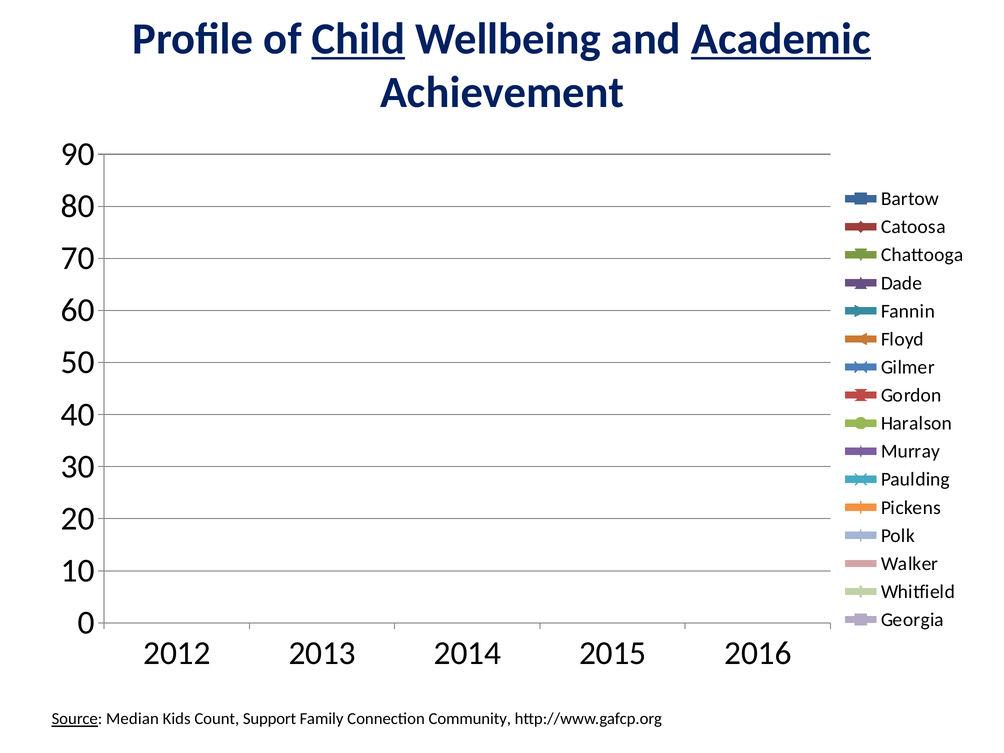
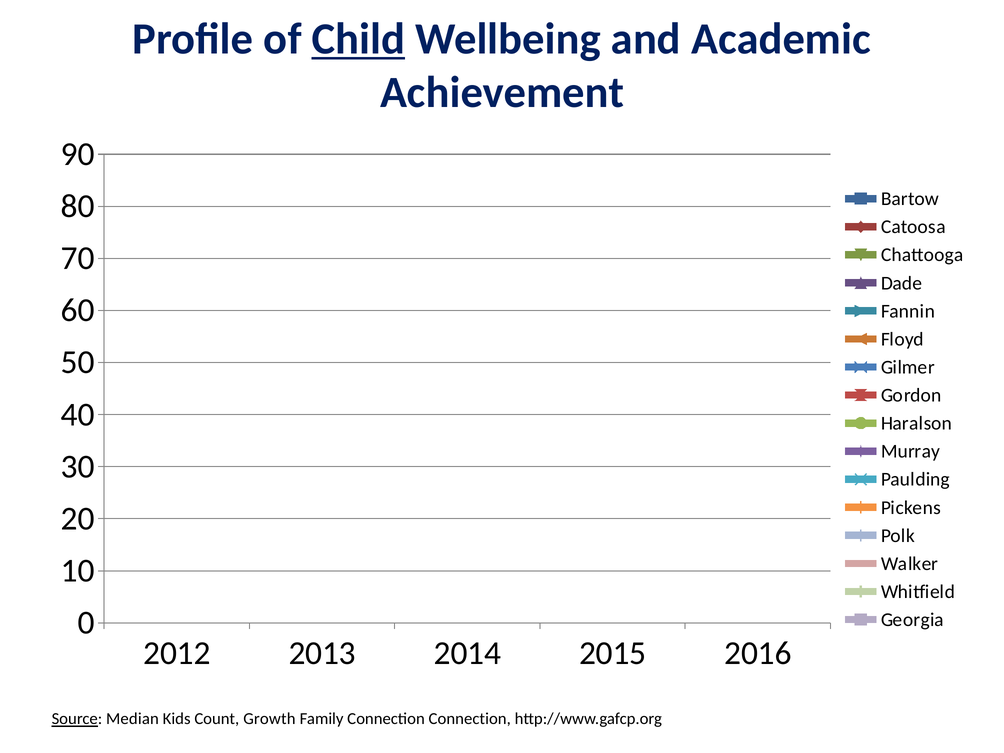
Academic underline: present -> none
Support: Support -> Growth
Connection Community: Community -> Connection
